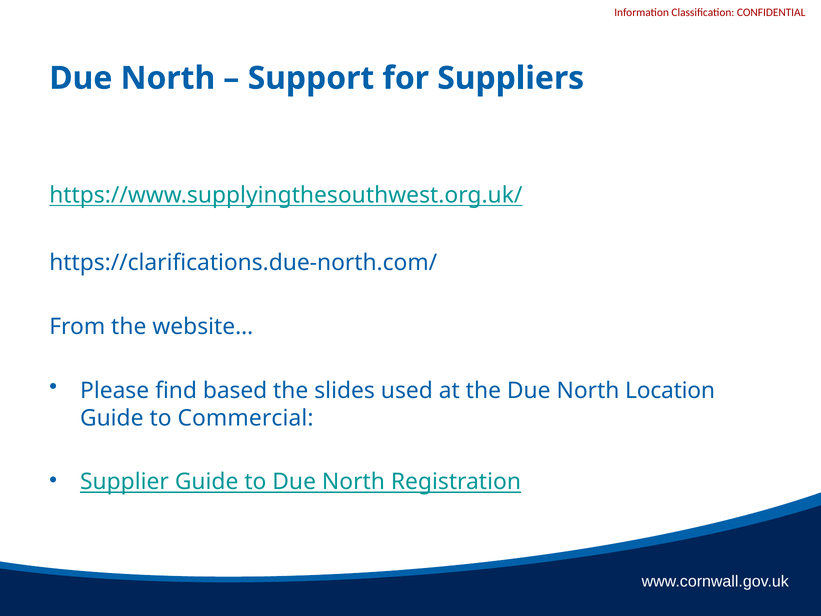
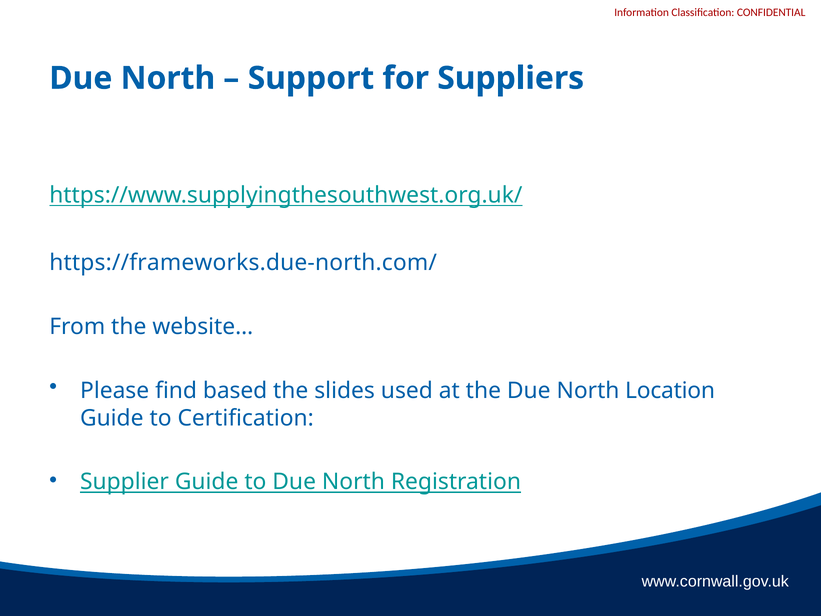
https://clarifications.due-north.com/: https://clarifications.due-north.com/ -> https://frameworks.due-north.com/
Commercial: Commercial -> Certification
